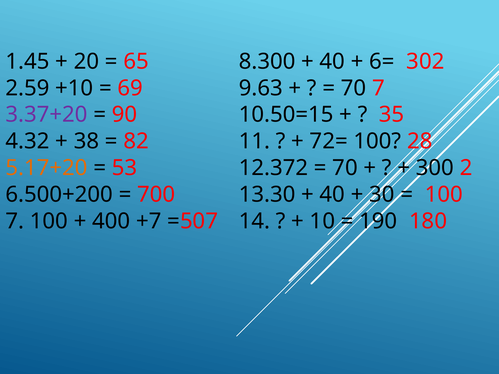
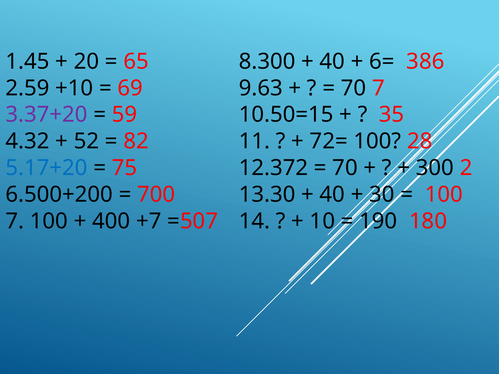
302: 302 -> 386
90: 90 -> 59
38: 38 -> 52
5.17+20 colour: orange -> blue
53: 53 -> 75
